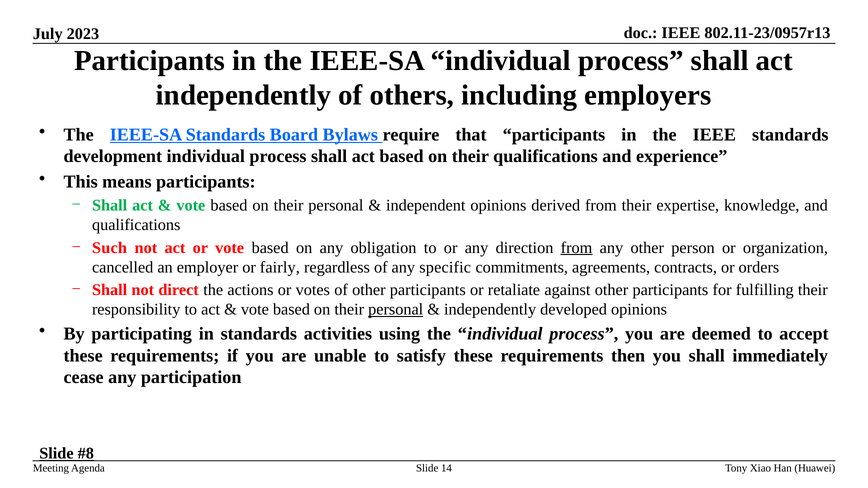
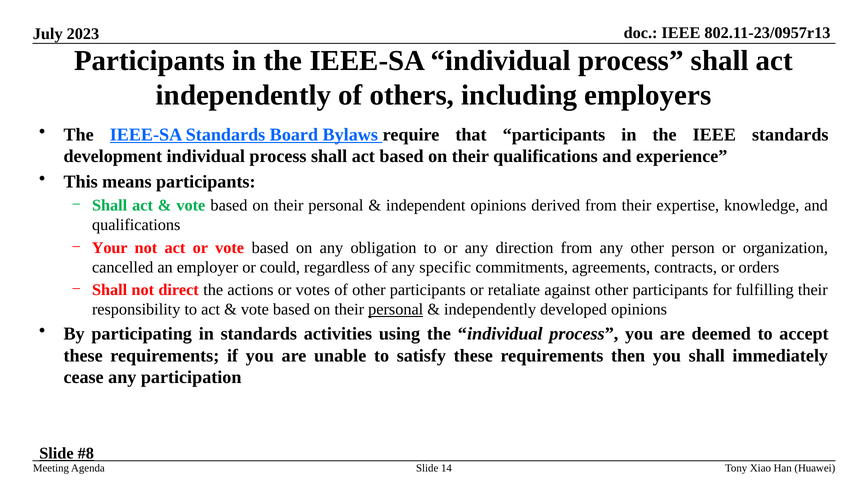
Such: Such -> Your
from at (577, 248) underline: present -> none
fairly: fairly -> could
